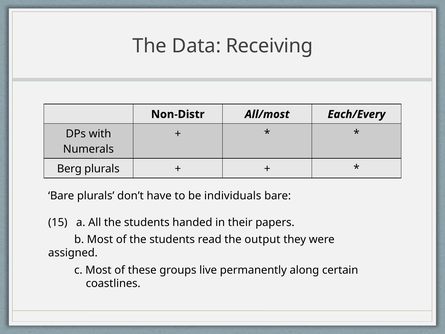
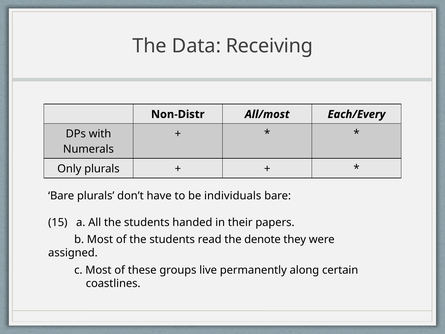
Berg: Berg -> Only
output: output -> denote
